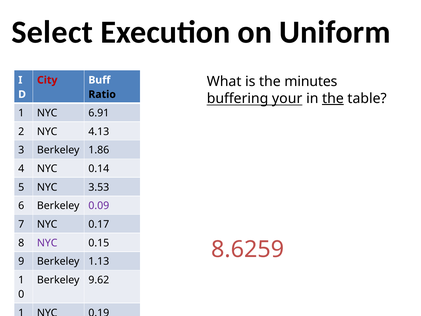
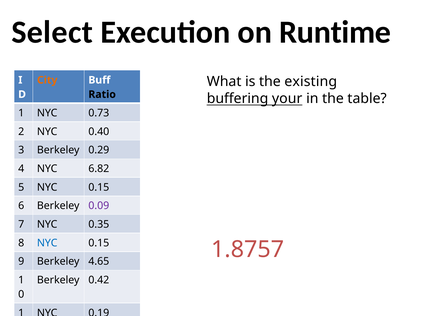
Uniform: Uniform -> Runtime
minutes: minutes -> existing
City colour: red -> orange
the at (333, 98) underline: present -> none
6.91: 6.91 -> 0.73
4.13: 4.13 -> 0.40
1.86: 1.86 -> 0.29
0.14: 0.14 -> 6.82
5 NYC 3.53: 3.53 -> 0.15
0.17: 0.17 -> 0.35
NYC at (47, 243) colour: purple -> blue
8.6259: 8.6259 -> 1.8757
1.13: 1.13 -> 4.65
9.62: 9.62 -> 0.42
